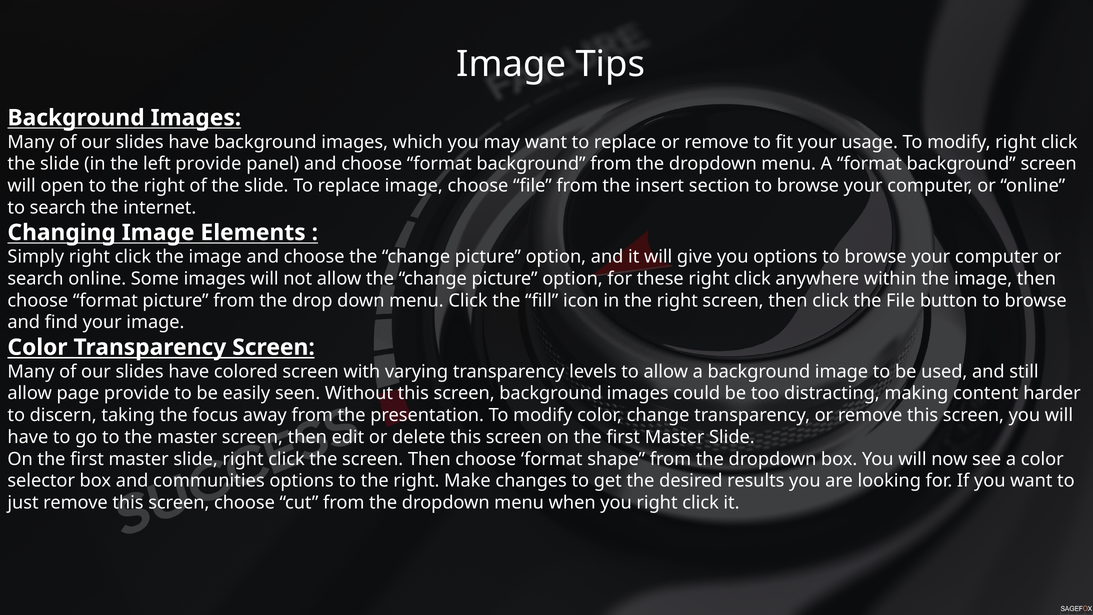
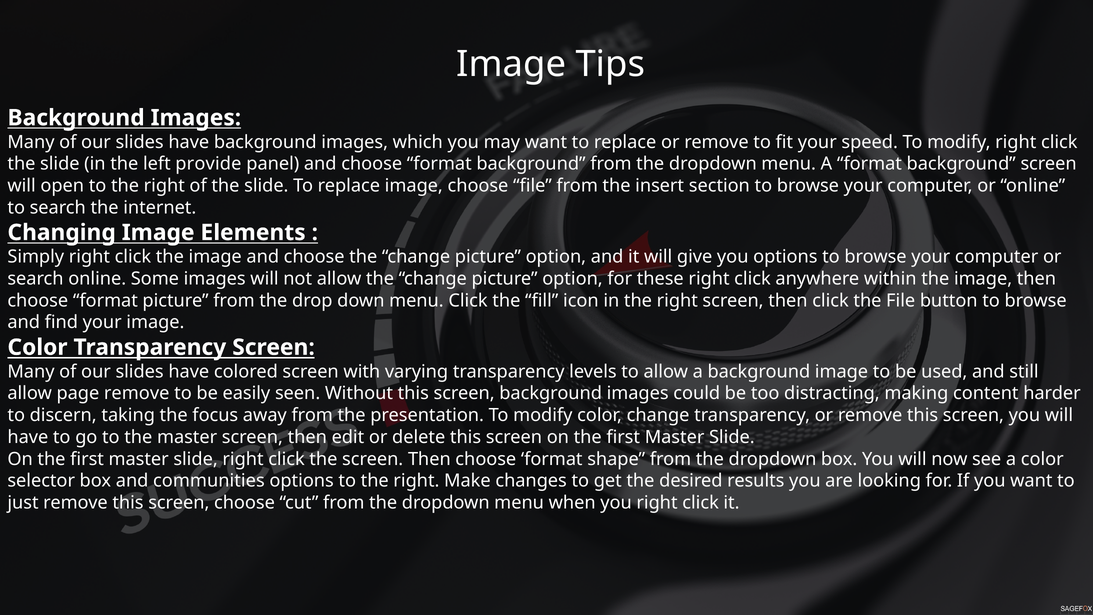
usage: usage -> speed
page provide: provide -> remove
